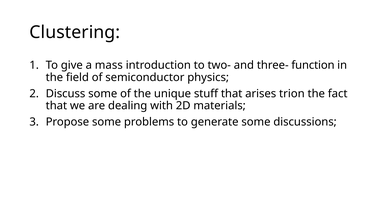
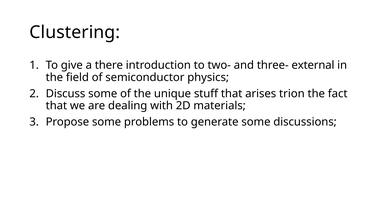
mass: mass -> there
function: function -> external
